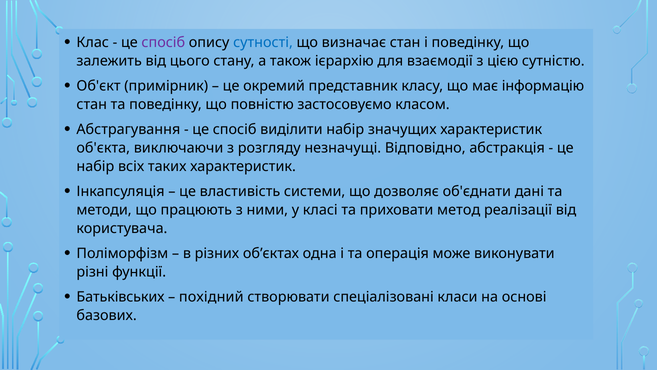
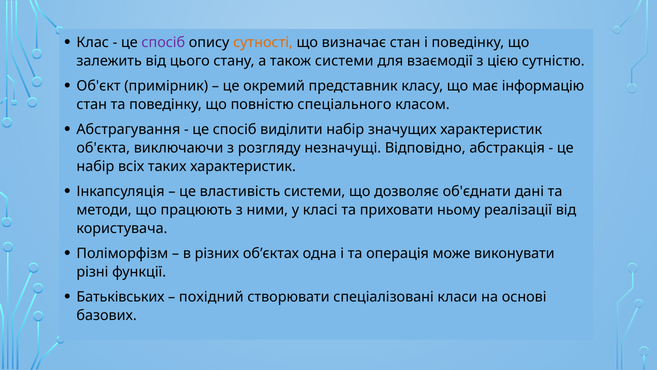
сутності colour: blue -> orange
також ієрархію: ієрархію -> системи
застосовуємо: застосовуємо -> спеціального
метод: метод -> ньому
